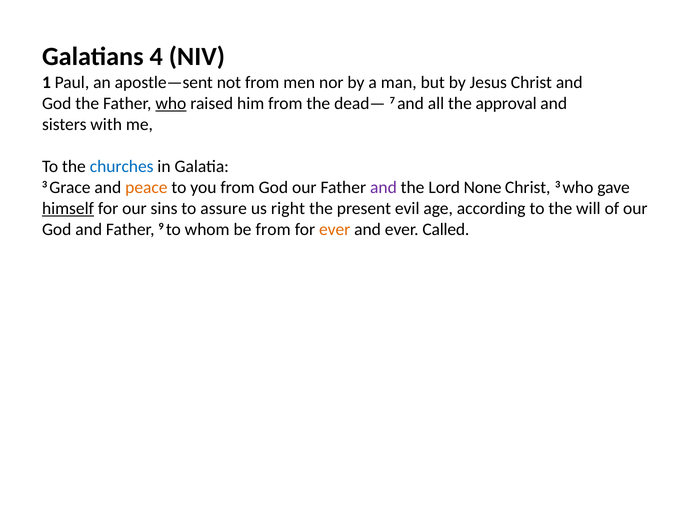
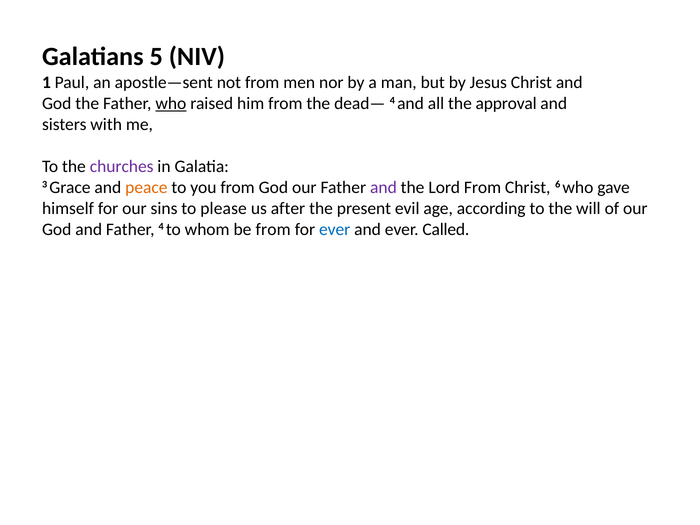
4: 4 -> 5
dead— 7: 7 -> 4
churches colour: blue -> purple
Lord None: None -> From
Christ 3: 3 -> 6
himself underline: present -> none
assure: assure -> please
right: right -> after
Father 9: 9 -> 4
ever at (335, 229) colour: orange -> blue
